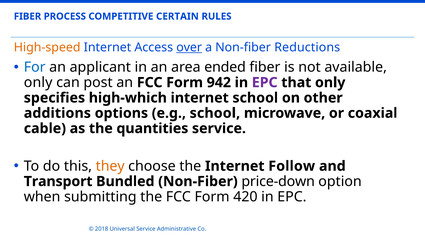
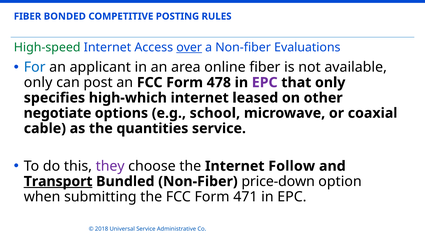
PROCESS: PROCESS -> BONDED
CERTAIN: CERTAIN -> POSTING
High-speed colour: orange -> green
Reductions: Reductions -> Evaluations
ended: ended -> online
942: 942 -> 478
internet school: school -> leased
additions: additions -> negotiate
they colour: orange -> purple
Transport underline: none -> present
420: 420 -> 471
